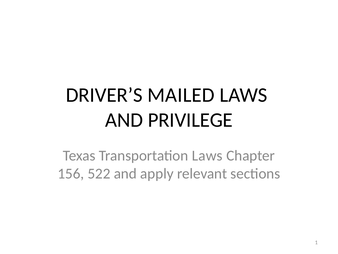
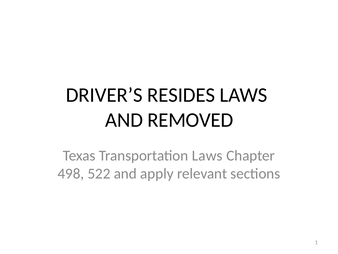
MAILED: MAILED -> RESIDES
PRIVILEGE: PRIVILEGE -> REMOVED
156: 156 -> 498
